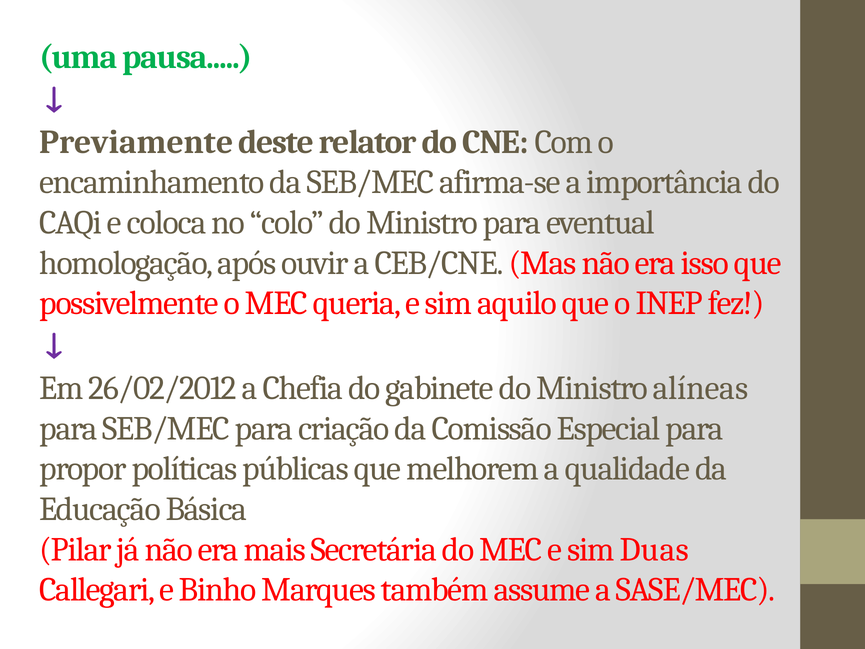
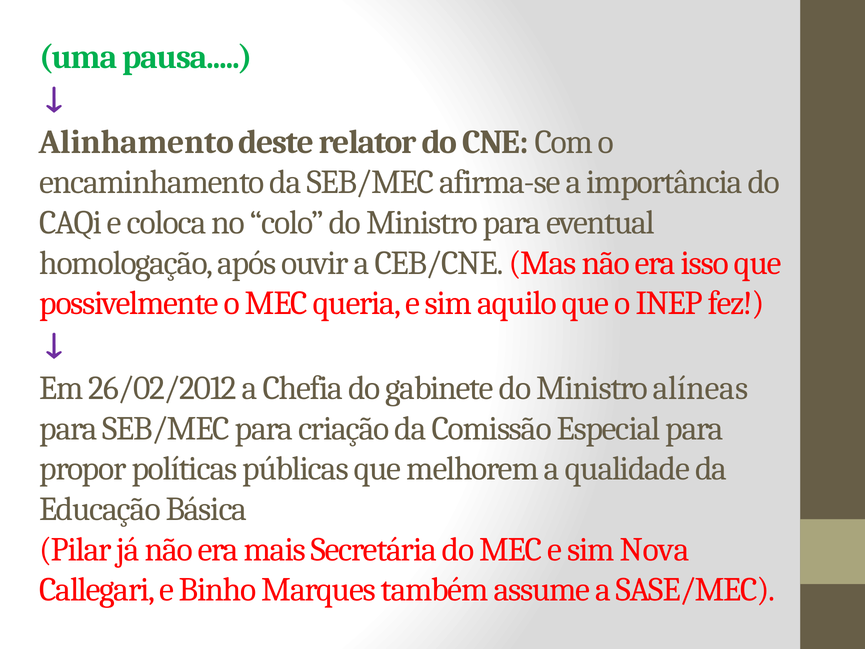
Previamente: Previamente -> Alinhamento
Duas: Duas -> Nova
